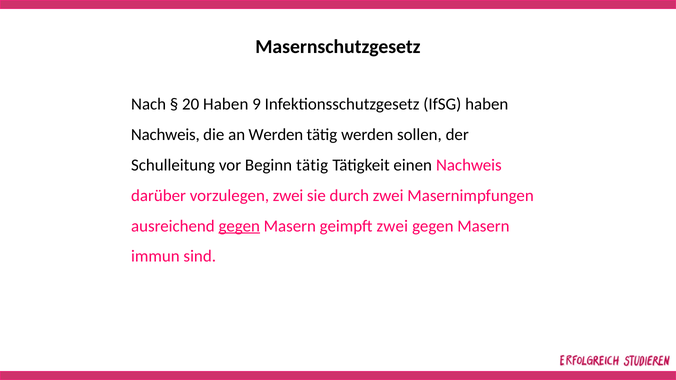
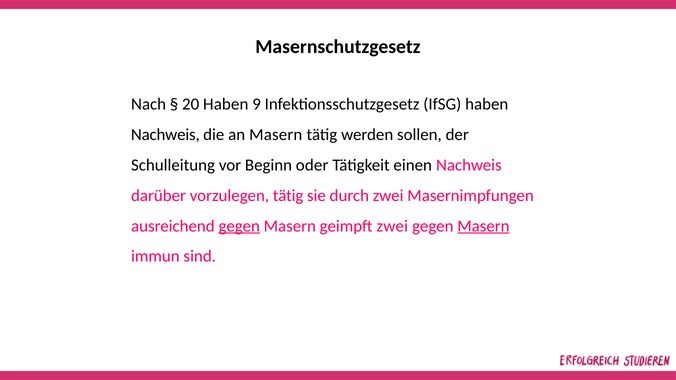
an Werden: Werden -> Masern
Beginn tätig: tätig -> oder
vorzulegen zwei: zwei -> tätig
Masern at (483, 226) underline: none -> present
